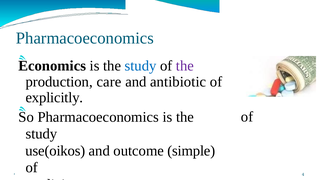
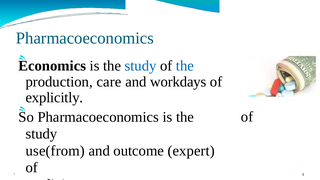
the at (185, 66) colour: purple -> blue
antibiotic: antibiotic -> workdays
use(oikos: use(oikos -> use(from
simple: simple -> expert
